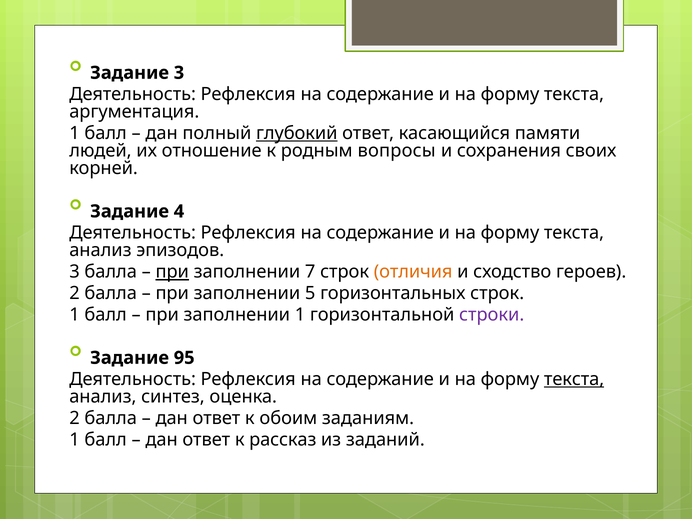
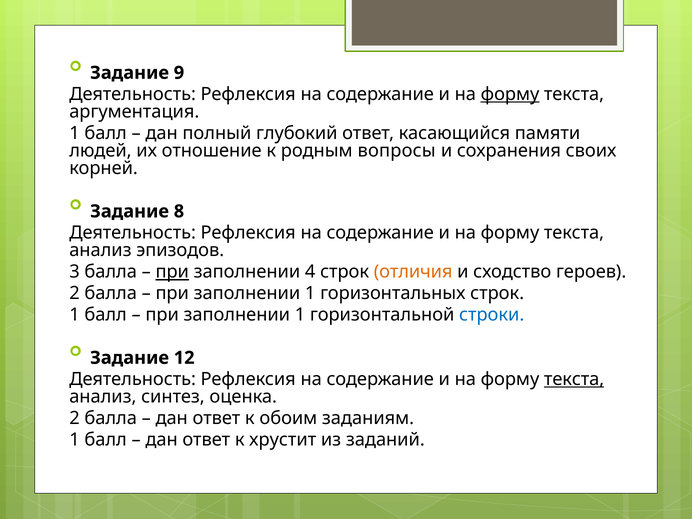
Задание 3: 3 -> 9
форму at (510, 94) underline: none -> present
глубокий underline: present -> none
4: 4 -> 8
7: 7 -> 4
5 at (310, 293): 5 -> 1
строки colour: purple -> blue
95: 95 -> 12
рассказ: рассказ -> хрустит
